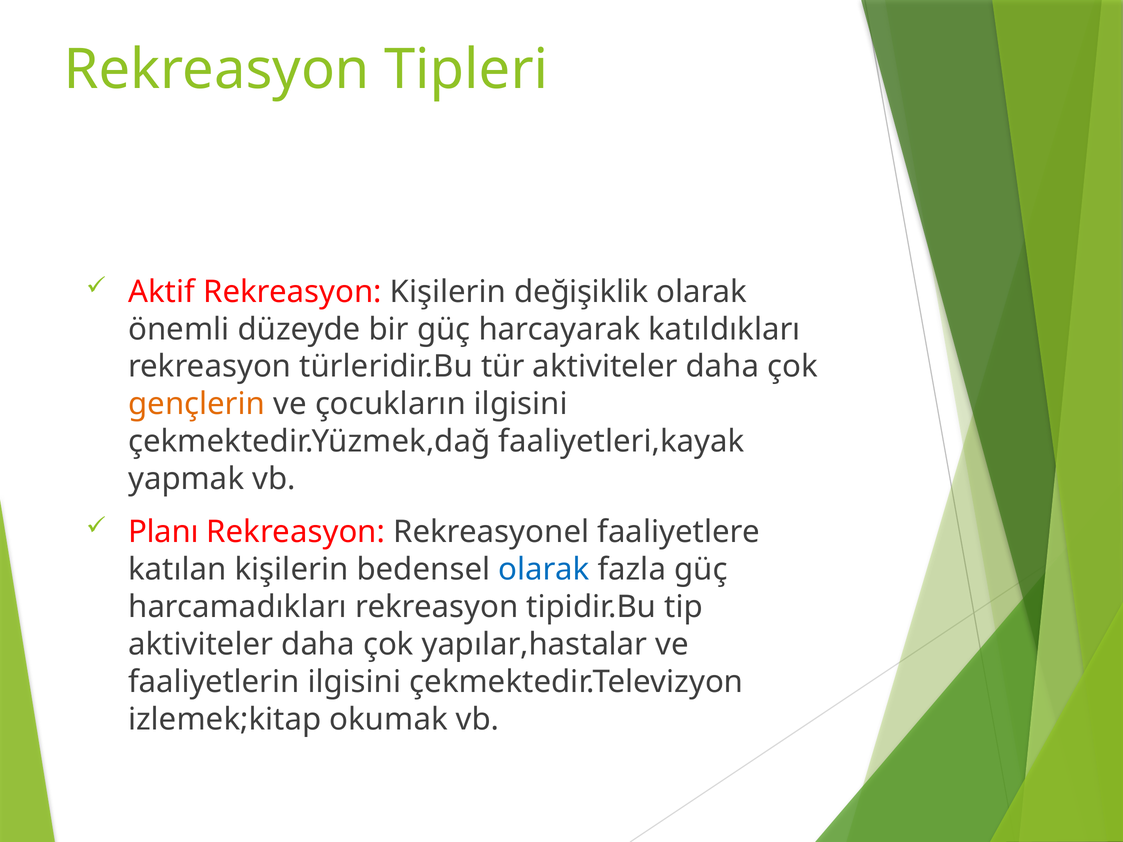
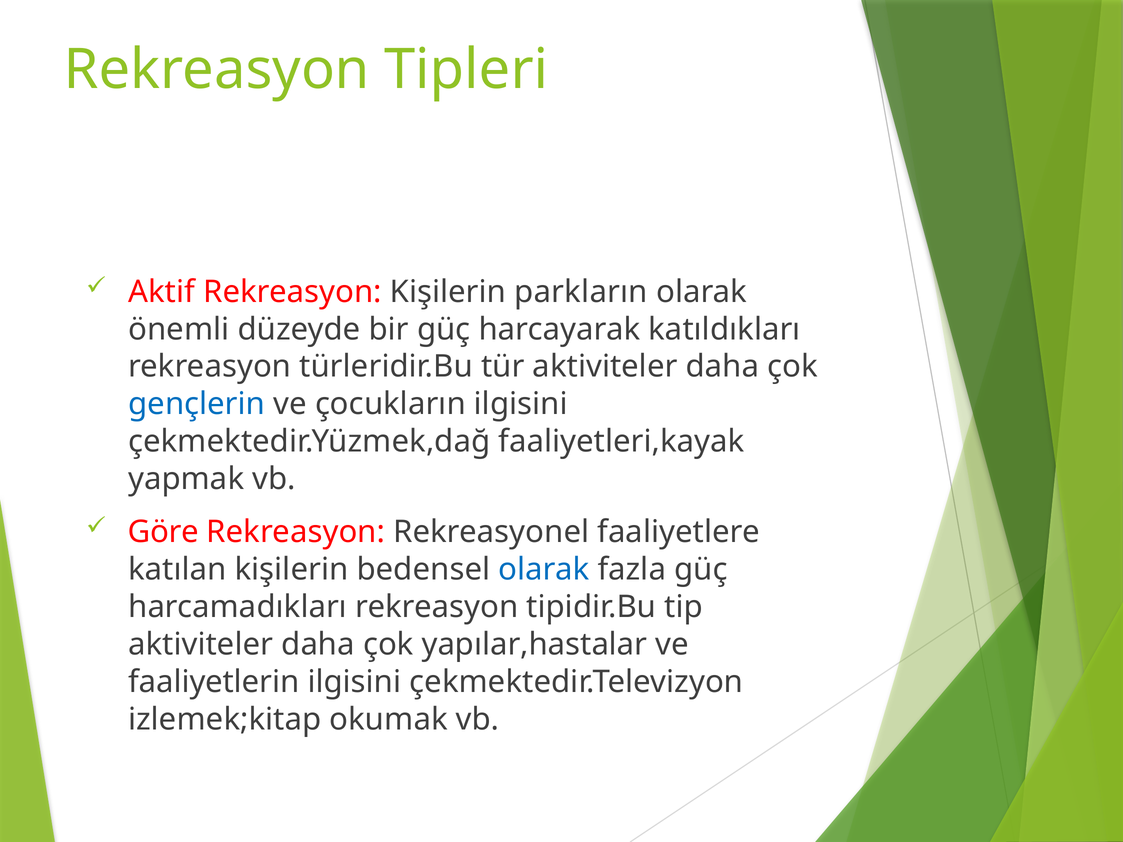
değişiklik: değişiklik -> parkların
gençlerin colour: orange -> blue
Planı: Planı -> Göre
